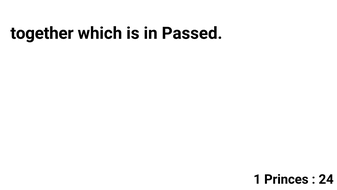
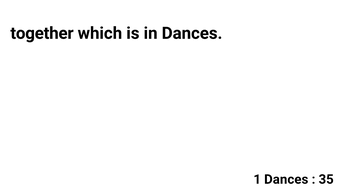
in Passed: Passed -> Dances
1 Princes: Princes -> Dances
24: 24 -> 35
